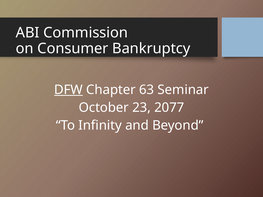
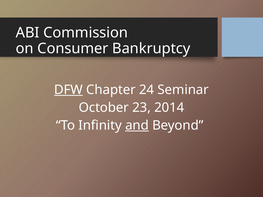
63: 63 -> 24
2077: 2077 -> 2014
and underline: none -> present
